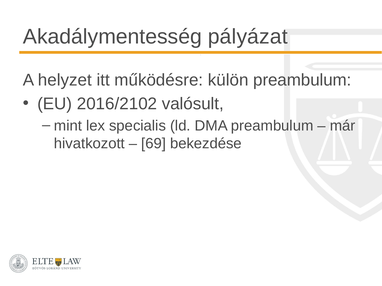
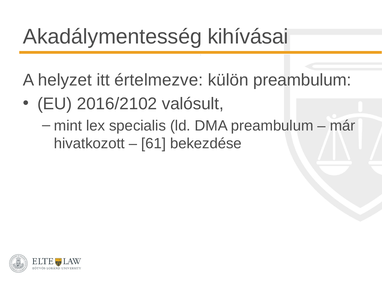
pályázat: pályázat -> kihívásai
működésre: működésre -> értelmezve
69: 69 -> 61
